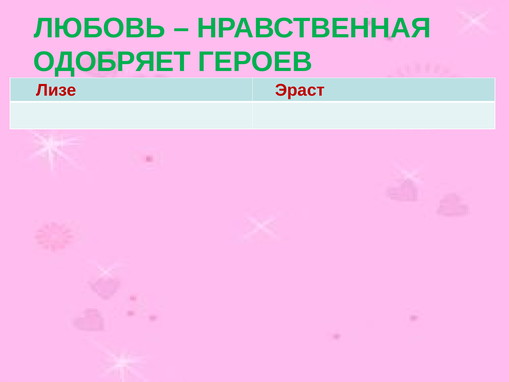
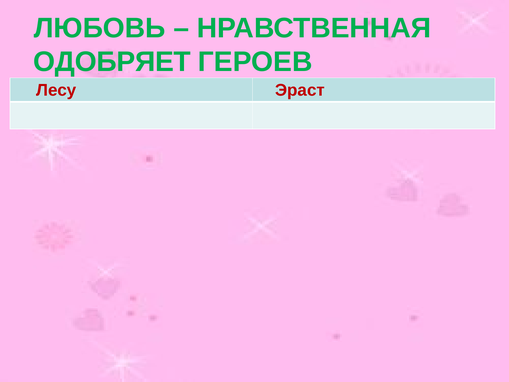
Лизе: Лизе -> Лесу
